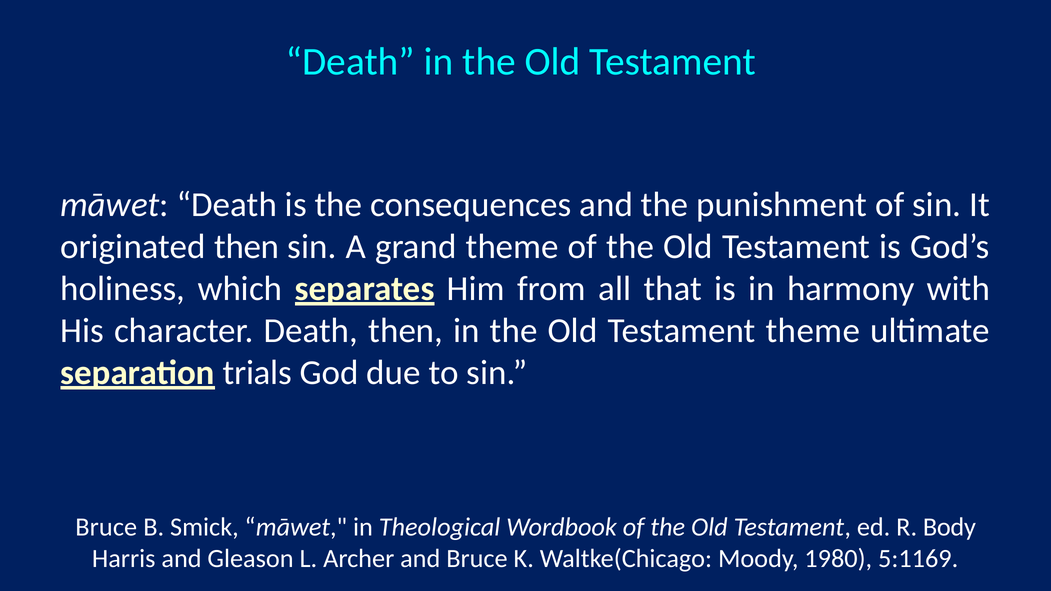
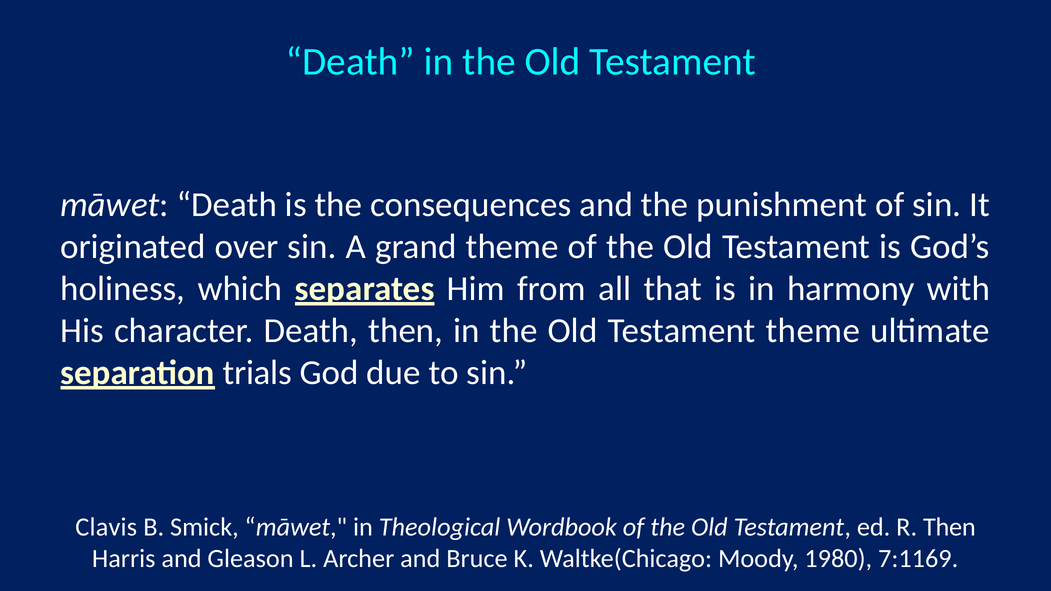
originated then: then -> over
Bruce at (106, 527): Bruce -> Clavis
R Body: Body -> Then
5:1169: 5:1169 -> 7:1169
